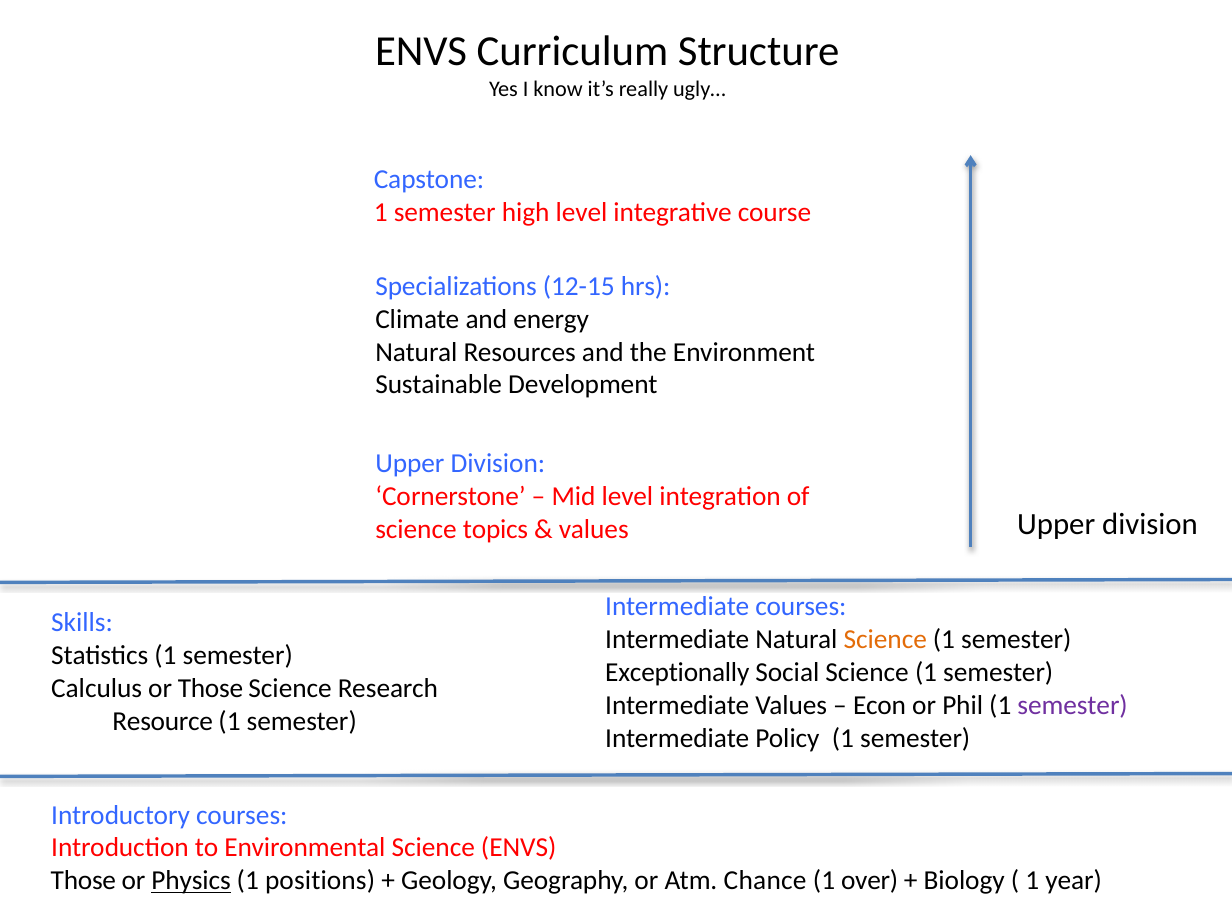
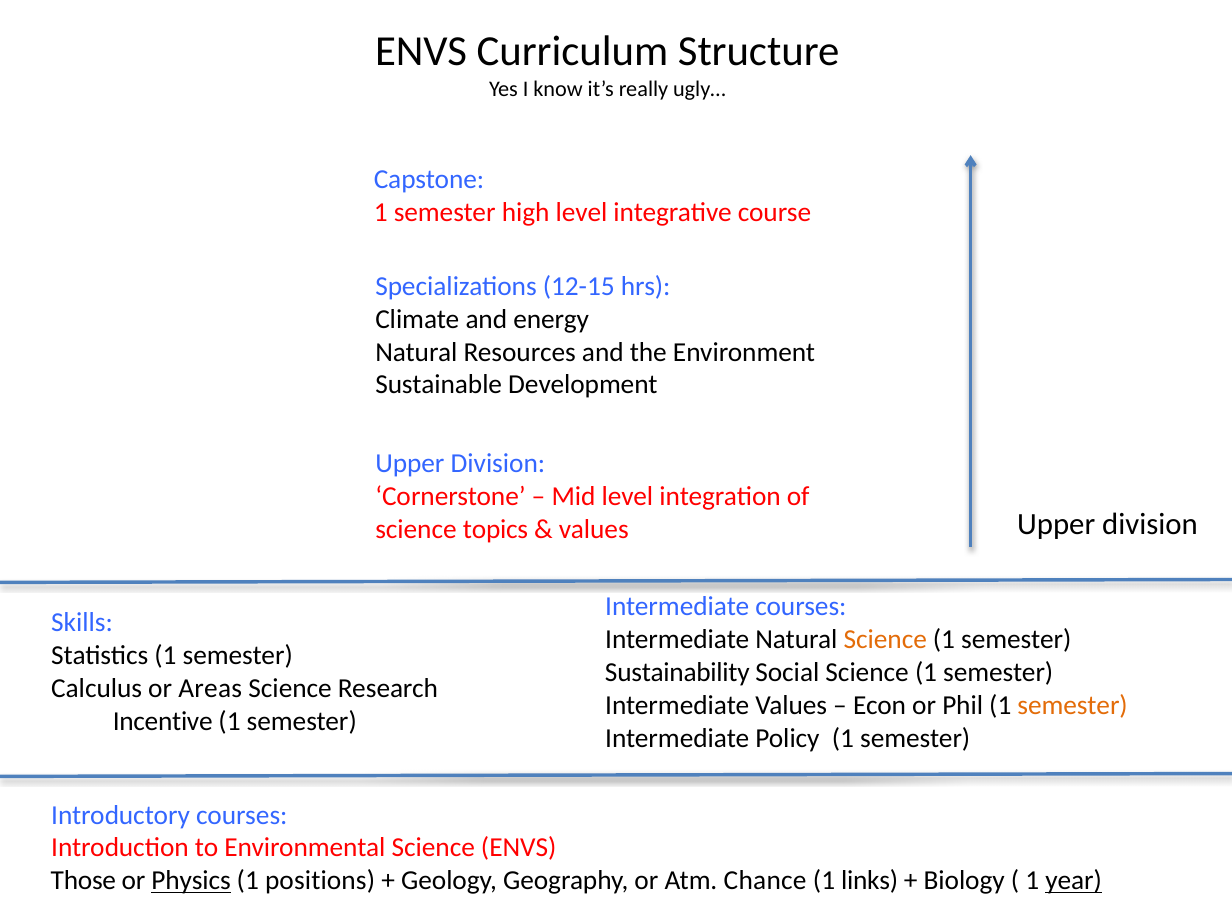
Exceptionally: Exceptionally -> Sustainability
or Those: Those -> Areas
semester at (1073, 705) colour: purple -> orange
Resource: Resource -> Incentive
over: over -> links
year underline: none -> present
